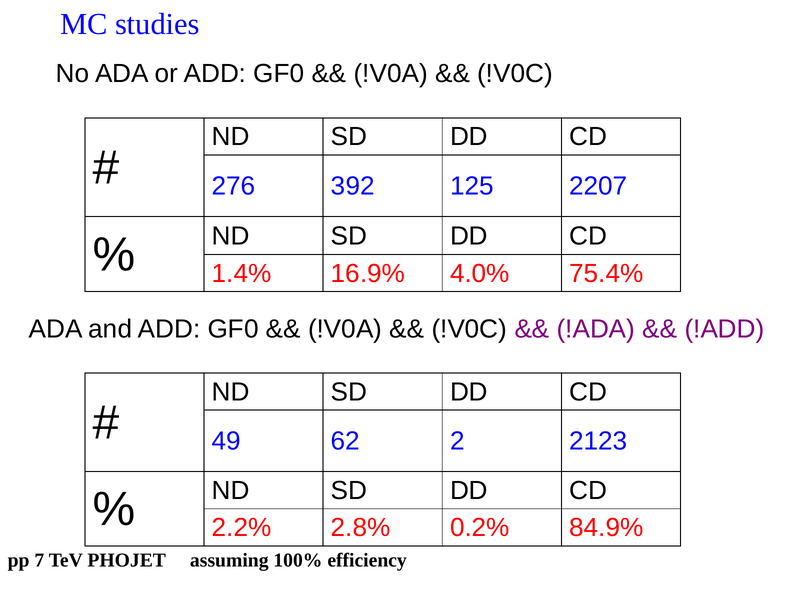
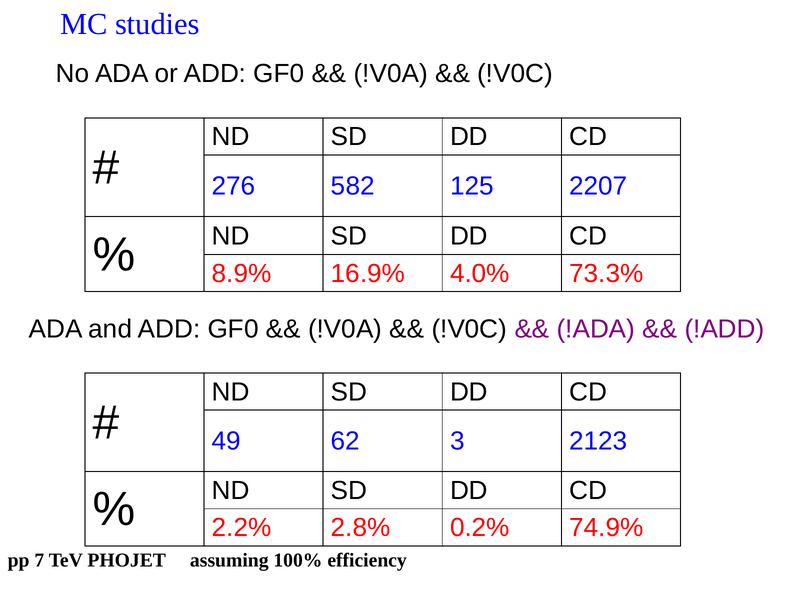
392: 392 -> 582
1.4%: 1.4% -> 8.9%
75.4%: 75.4% -> 73.3%
2: 2 -> 3
84.9%: 84.9% -> 74.9%
